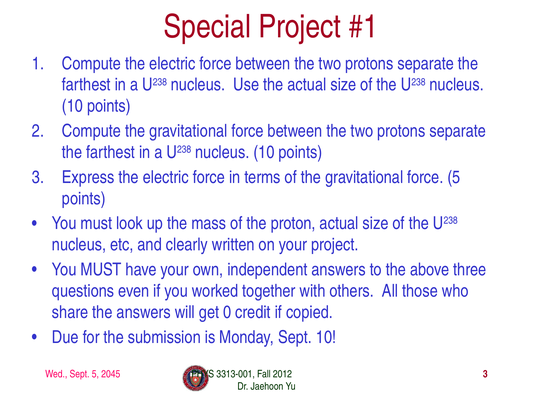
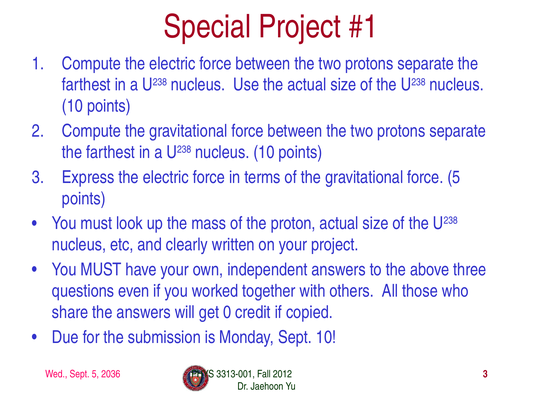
2045: 2045 -> 2036
